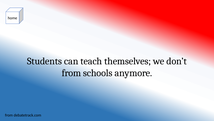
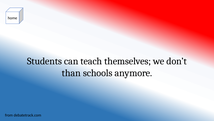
from at (71, 73): from -> than
